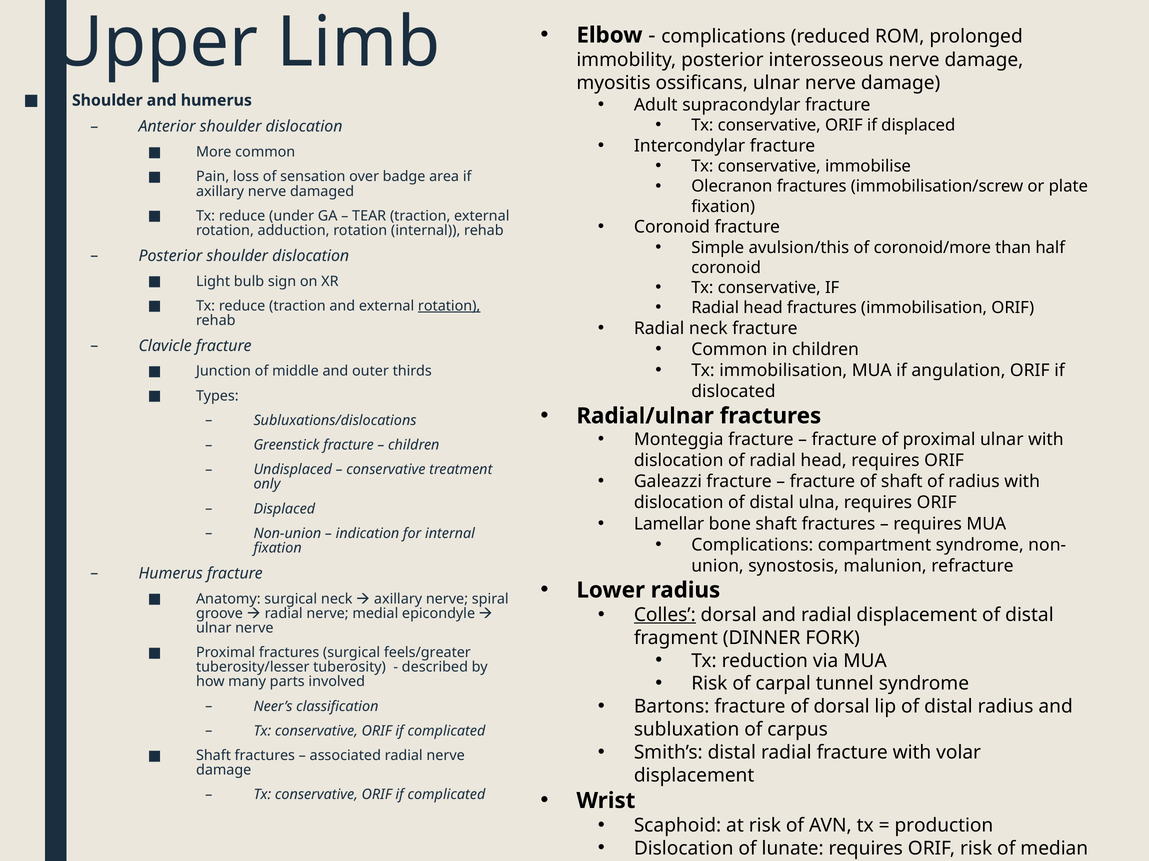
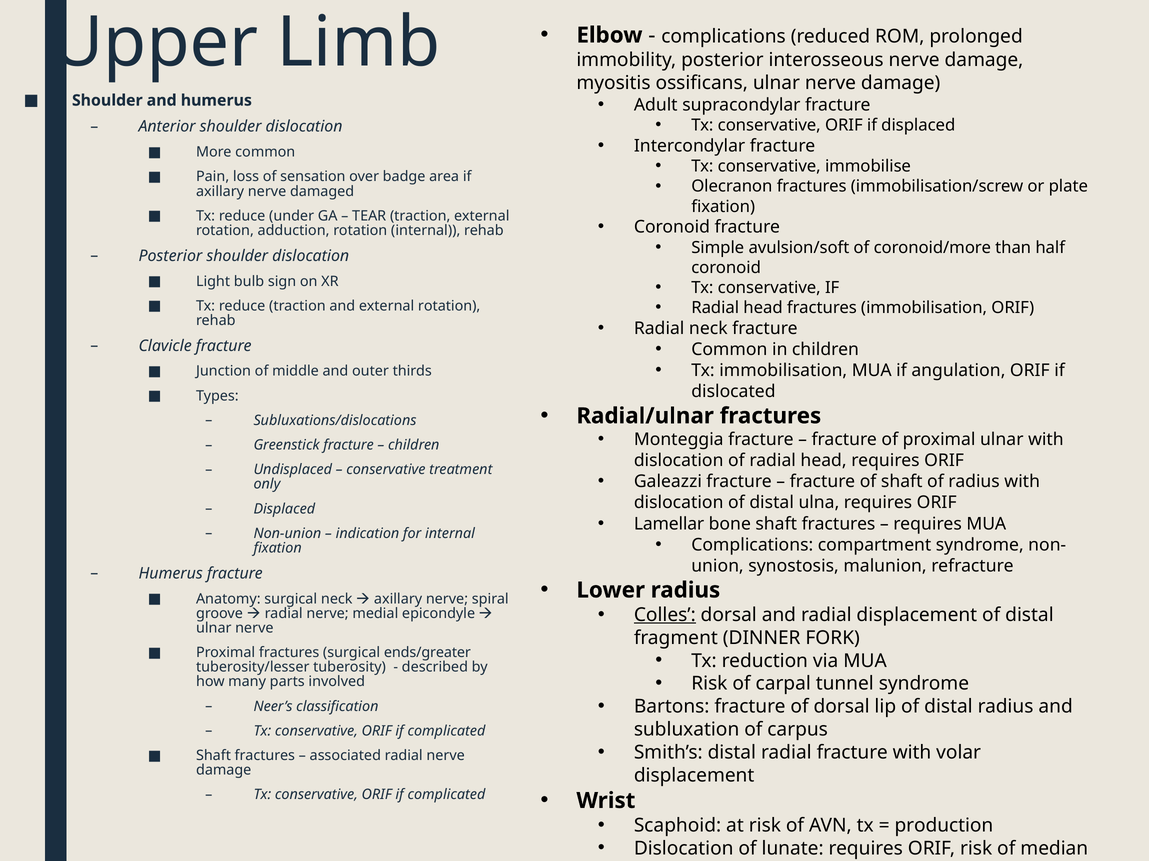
avulsion/this: avulsion/this -> avulsion/soft
rotation at (449, 306) underline: present -> none
feels/greater: feels/greater -> ends/greater
